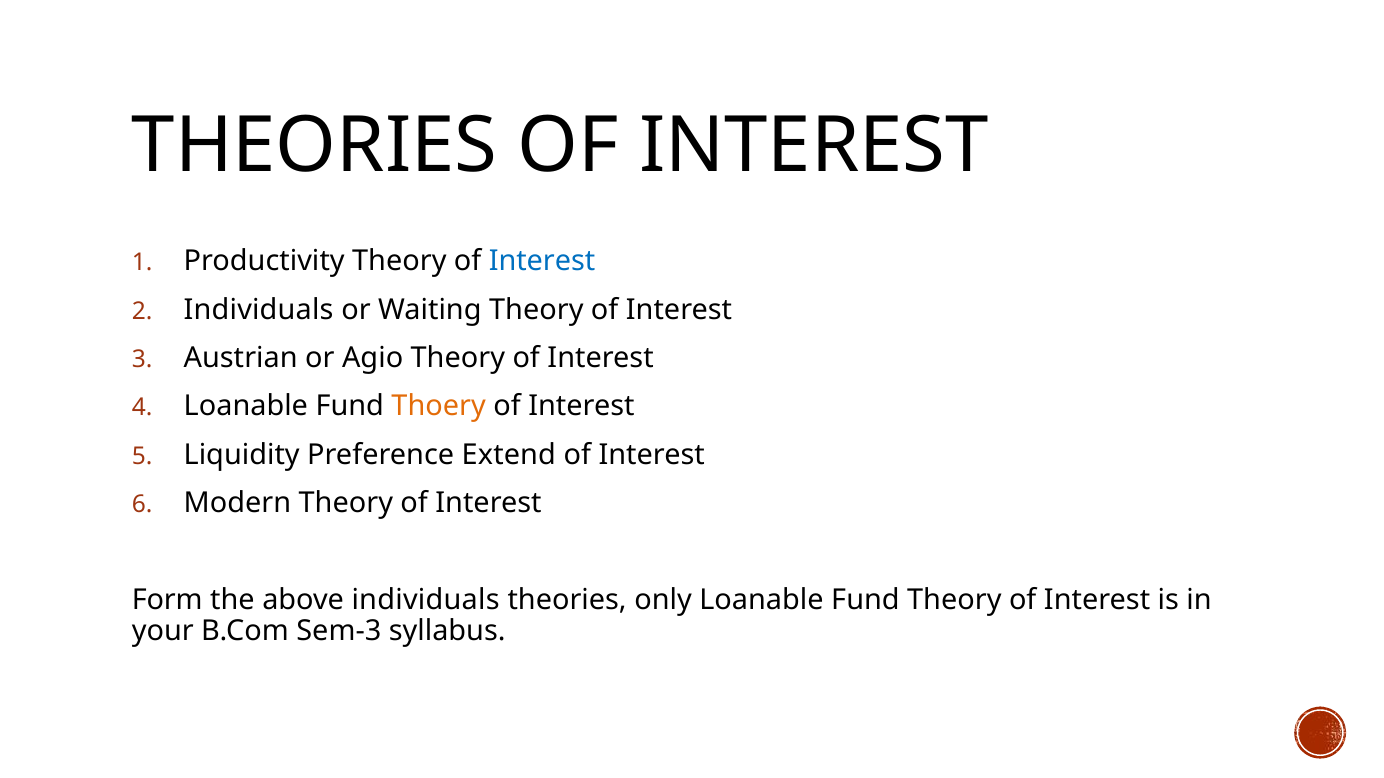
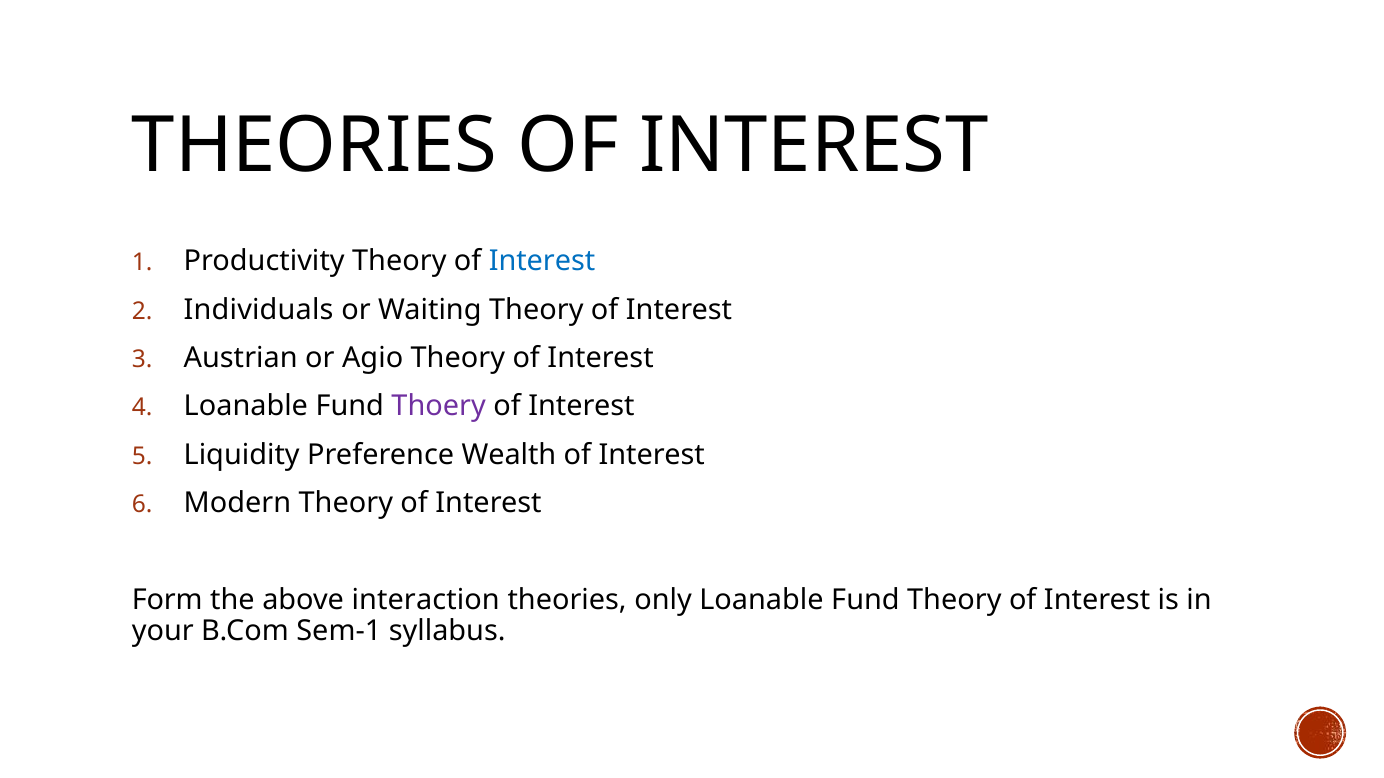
Thoery colour: orange -> purple
Extend: Extend -> Wealth
above individuals: individuals -> interaction
Sem-3: Sem-3 -> Sem-1
